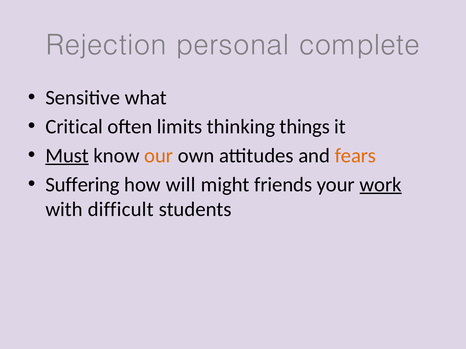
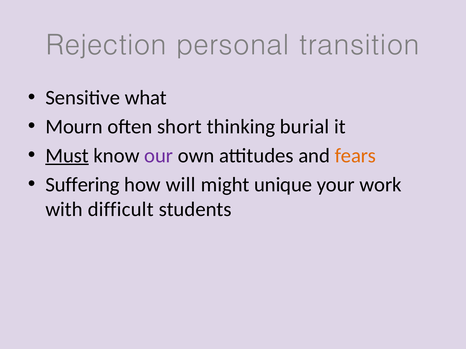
complete: complete -> transition
Critical: Critical -> Mourn
limits: limits -> short
things: things -> burial
our colour: orange -> purple
friends: friends -> unique
work underline: present -> none
